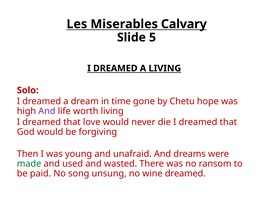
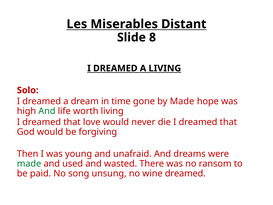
Calvary: Calvary -> Distant
5: 5 -> 8
by Chetu: Chetu -> Made
And at (47, 111) colour: purple -> green
